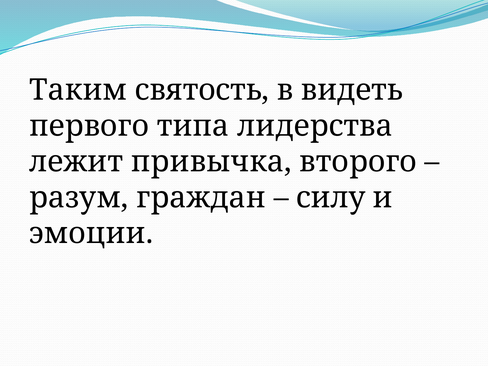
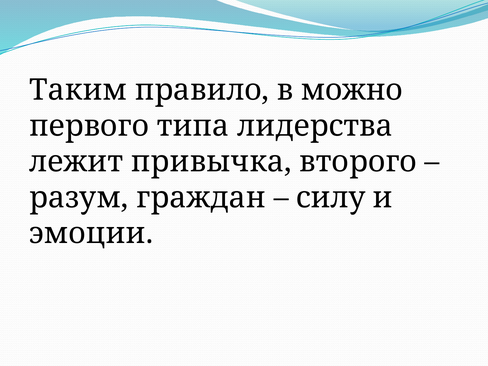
святость: святость -> правило
видеть: видеть -> можно
